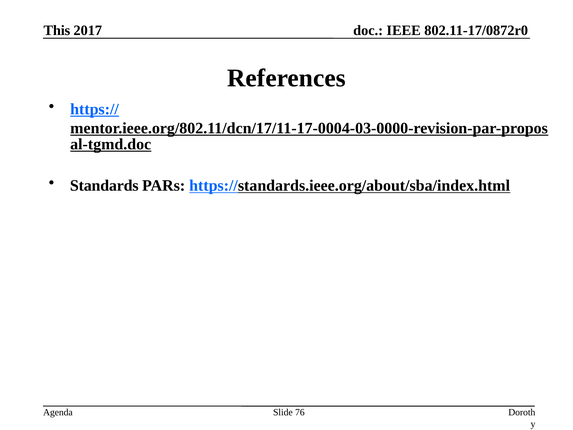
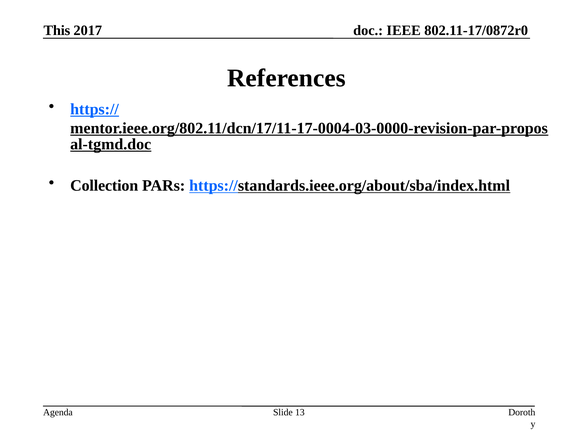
Standards: Standards -> Collection
76: 76 -> 13
